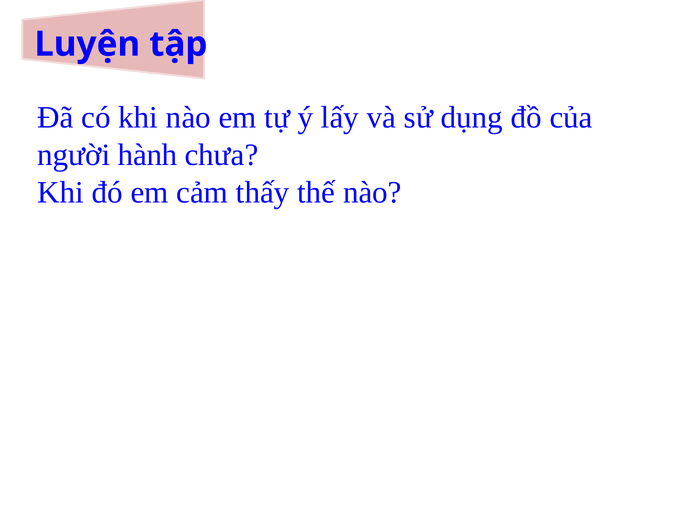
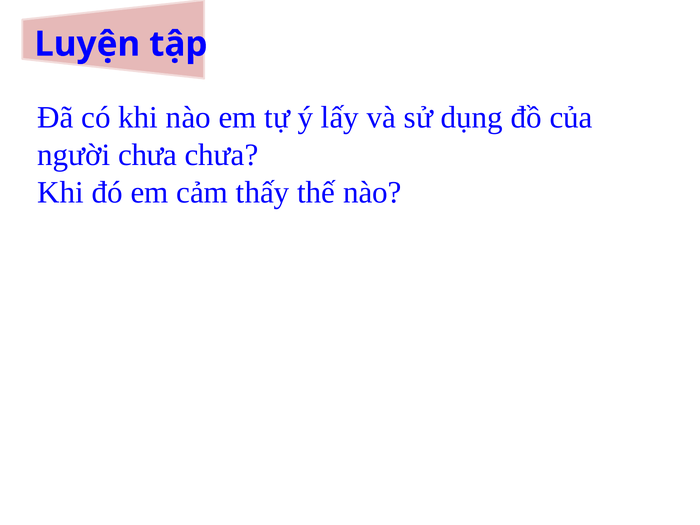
người hành: hành -> chưa
